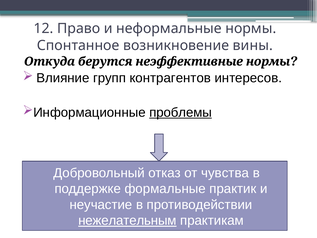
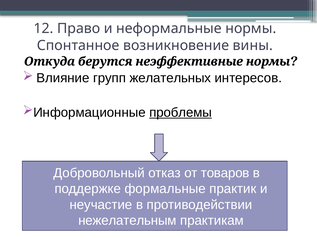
контрагентов: контрагентов -> желательных
чувства: чувства -> товаров
нежелательным underline: present -> none
